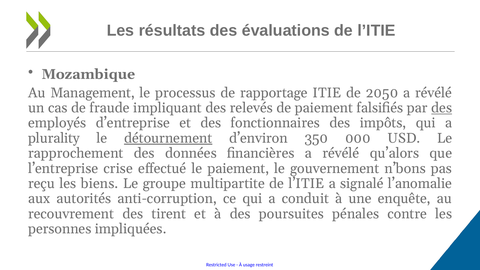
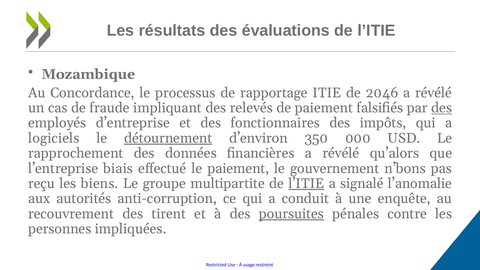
Management: Management -> Concordance
2050: 2050 -> 2046
plurality: plurality -> logiciels
crise: crise -> biais
l’ITIE at (306, 184) underline: none -> present
poursuites underline: none -> present
